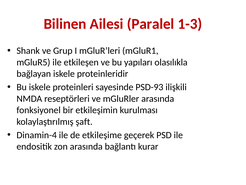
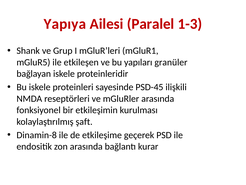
Bilinen: Bilinen -> Yapıya
olasılıkla: olasılıkla -> granüler
PSD-93: PSD-93 -> PSD-45
Dinamin-4: Dinamin-4 -> Dinamin-8
